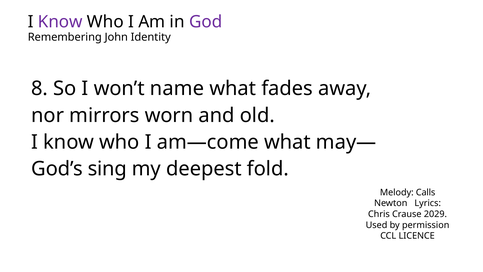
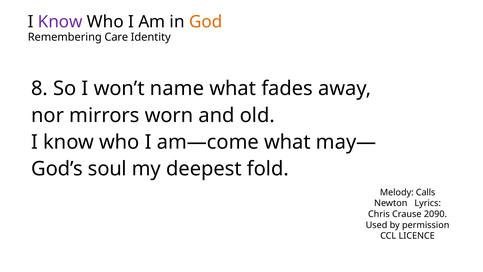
God colour: purple -> orange
John: John -> Care
sing: sing -> soul
2029: 2029 -> 2090
